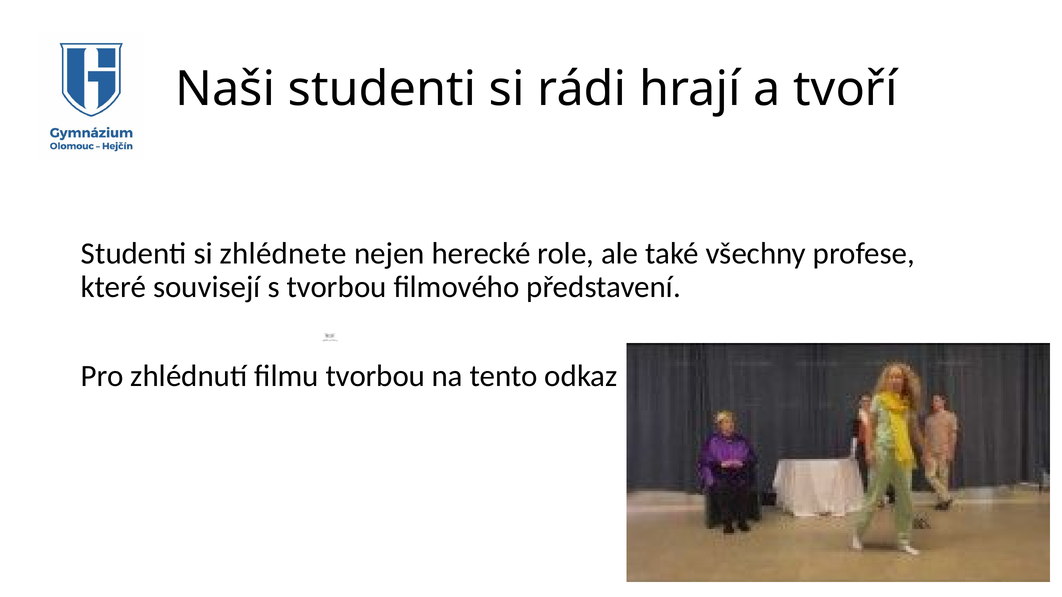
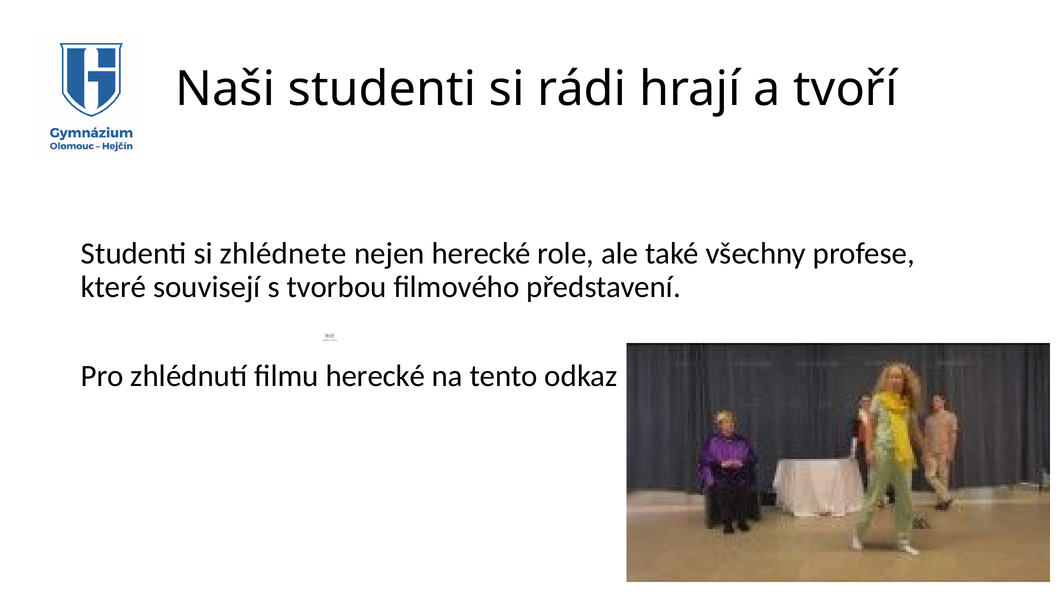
filmu tvorbou: tvorbou -> herecké
